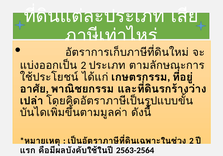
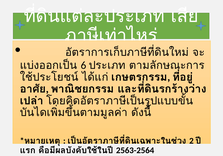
2 at (83, 65): 2 -> 6
